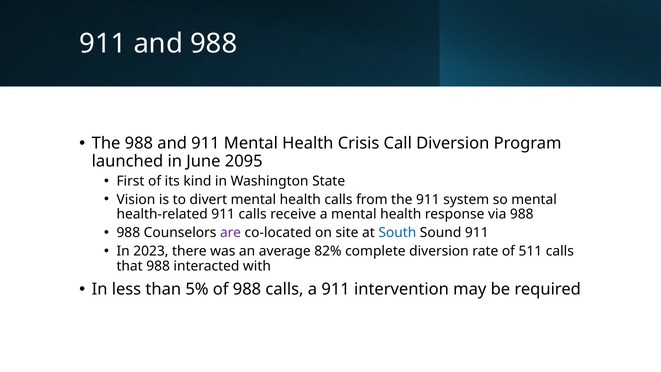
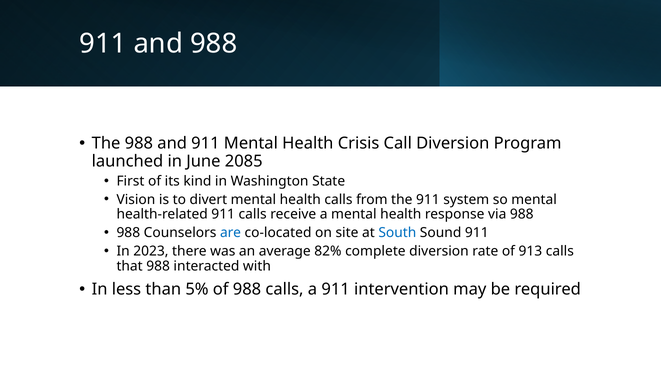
2095: 2095 -> 2085
are colour: purple -> blue
511: 511 -> 913
